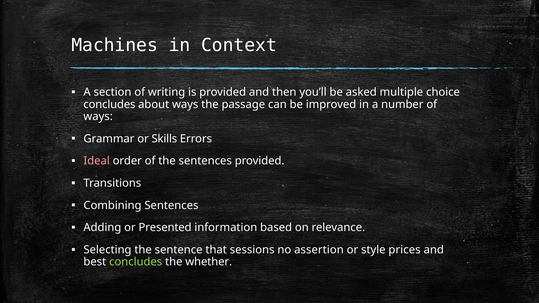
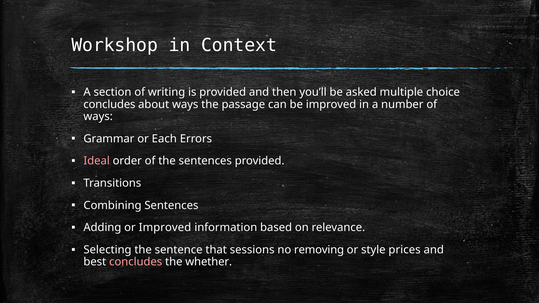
Machines: Machines -> Workshop
Skills: Skills -> Each
or Presented: Presented -> Improved
assertion: assertion -> removing
concludes at (136, 262) colour: light green -> pink
